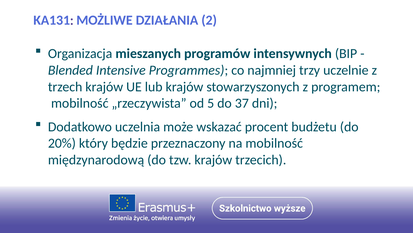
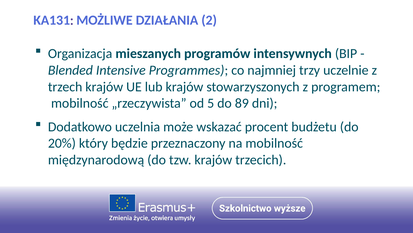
37: 37 -> 89
